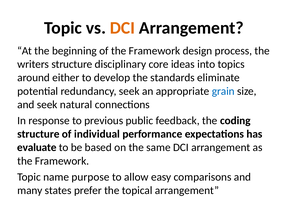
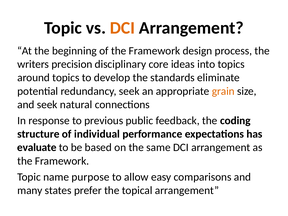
writers structure: structure -> precision
around either: either -> topics
grain colour: blue -> orange
